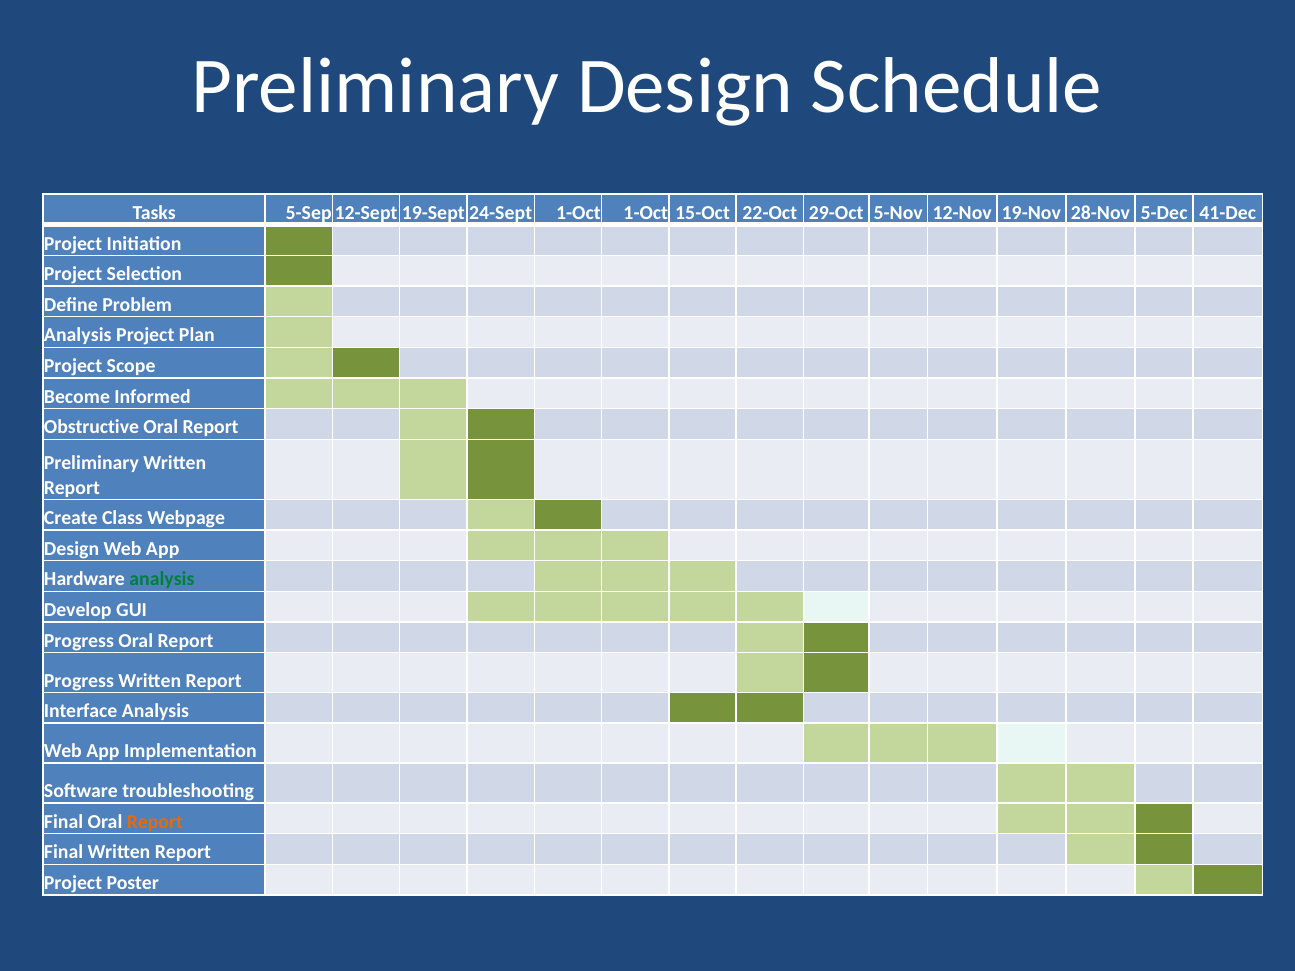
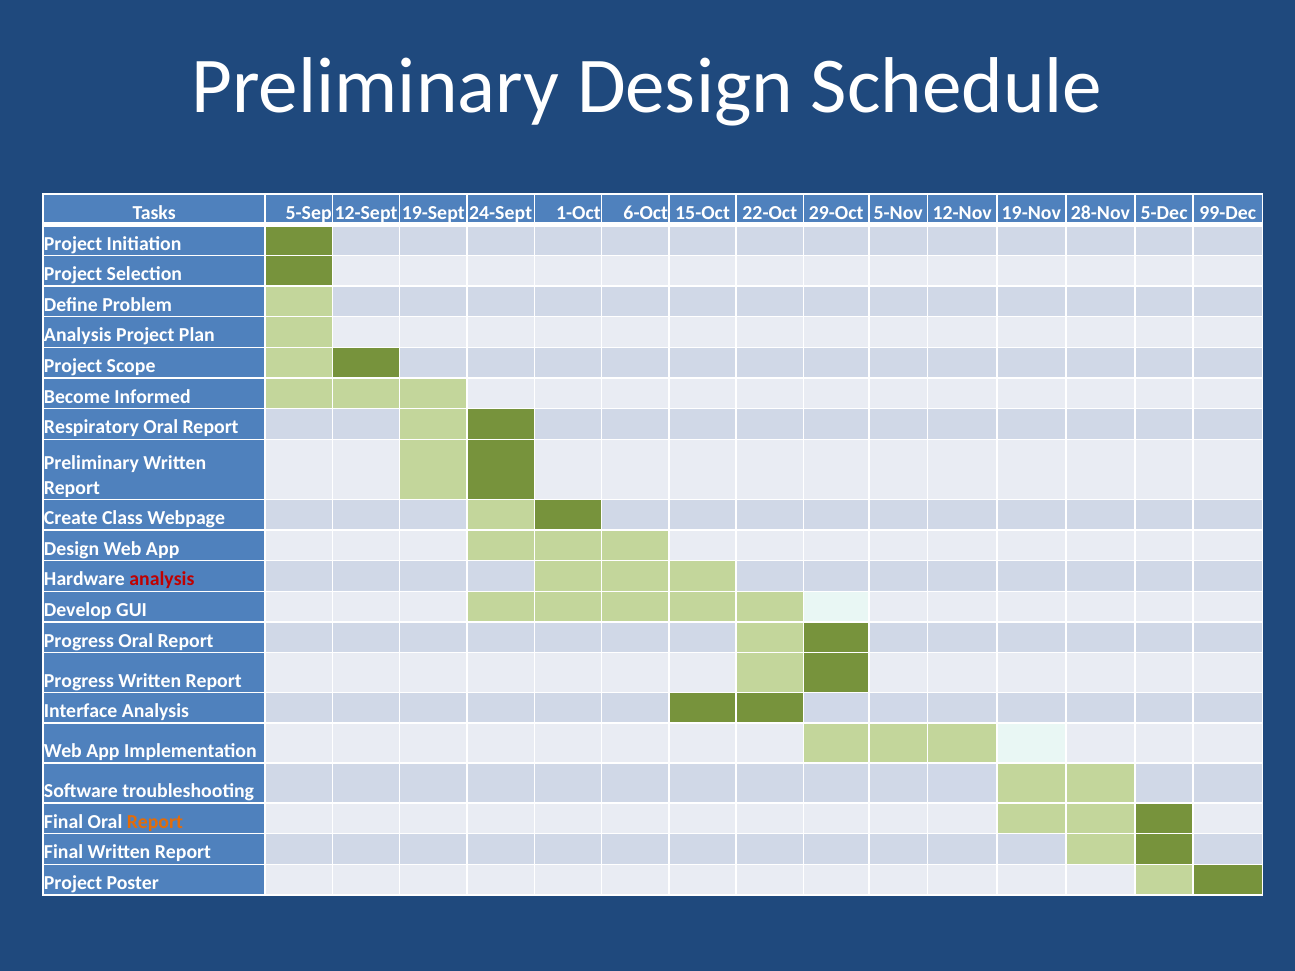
1-Oct 1-Oct: 1-Oct -> 6-Oct
41-Dec: 41-Dec -> 99-Dec
Obstructive: Obstructive -> Respiratory
analysis at (162, 580) colour: green -> red
